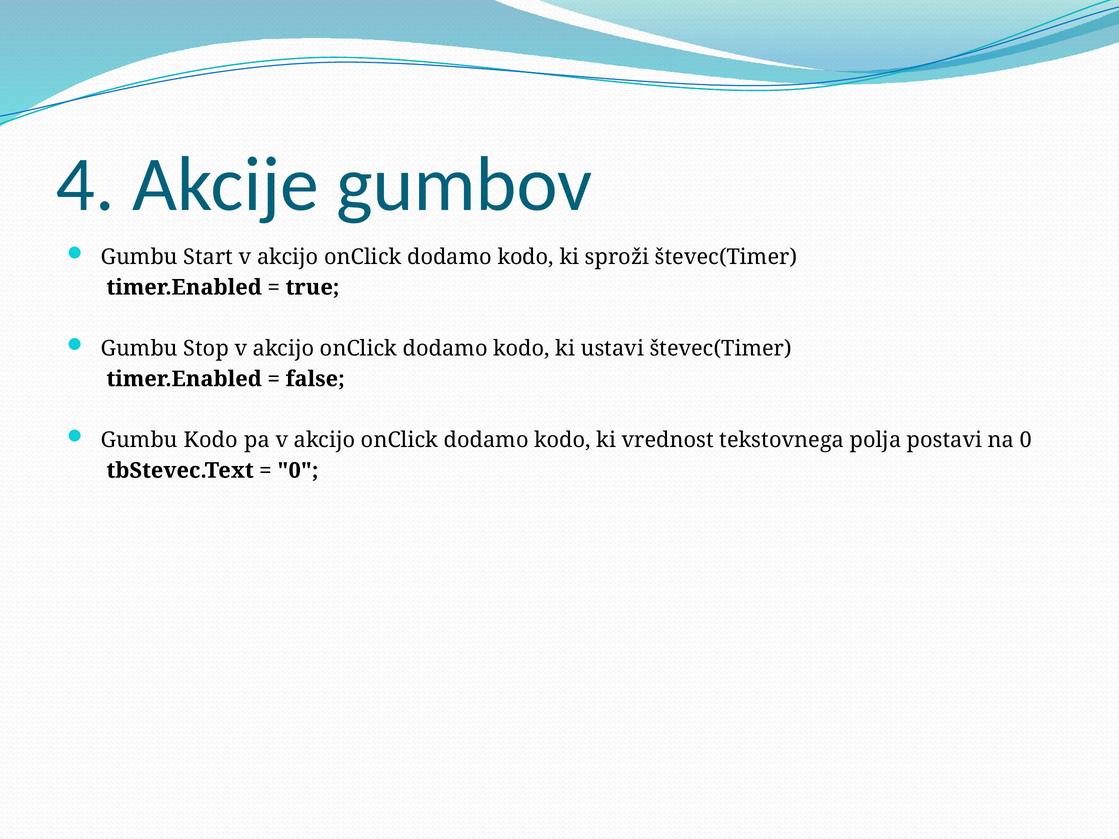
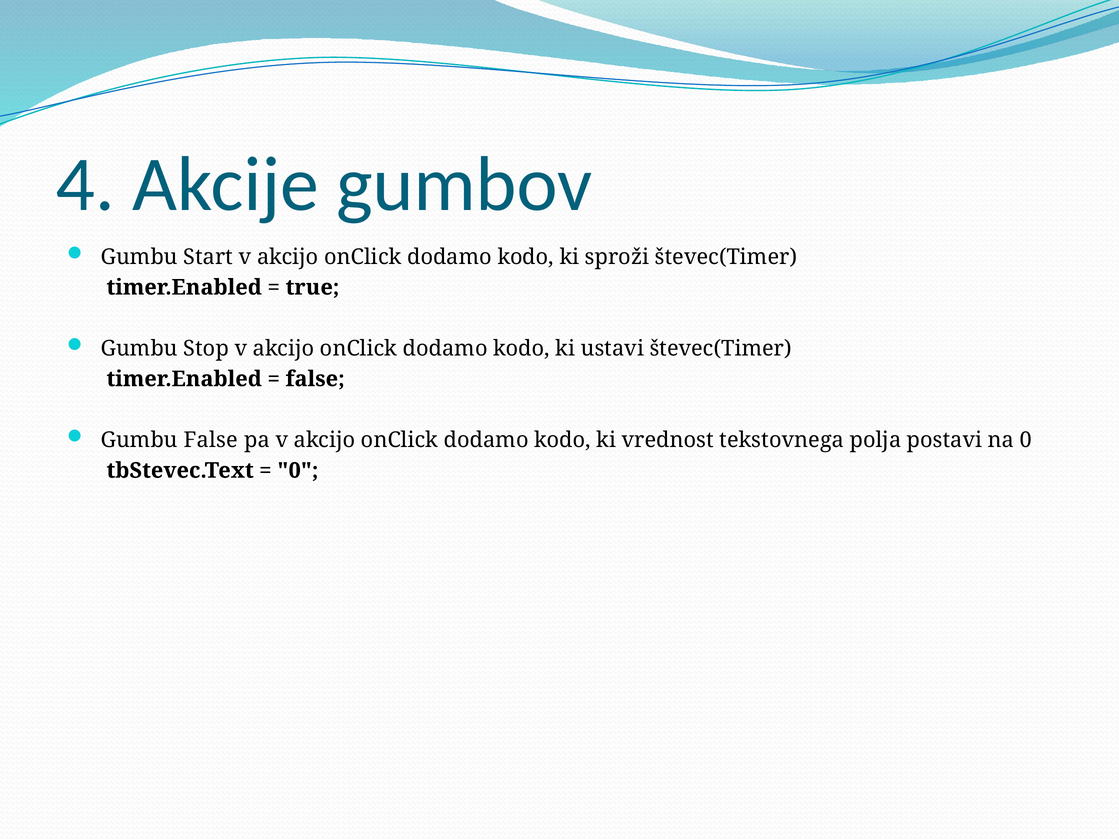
Gumbu Kodo: Kodo -> False
